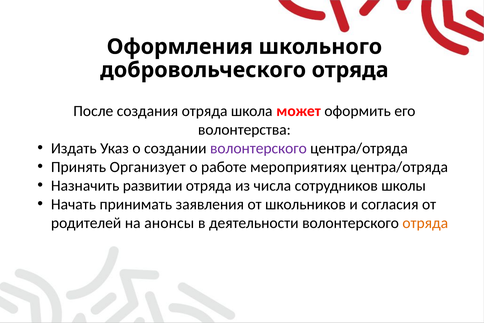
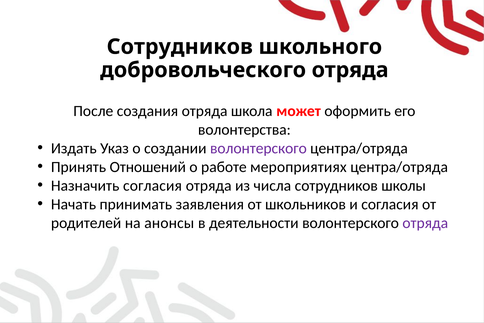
Оформления at (180, 47): Оформления -> Сотрудников
Организует: Организует -> Отношений
Назначить развитии: развитии -> согласия
отряда at (425, 223) colour: orange -> purple
